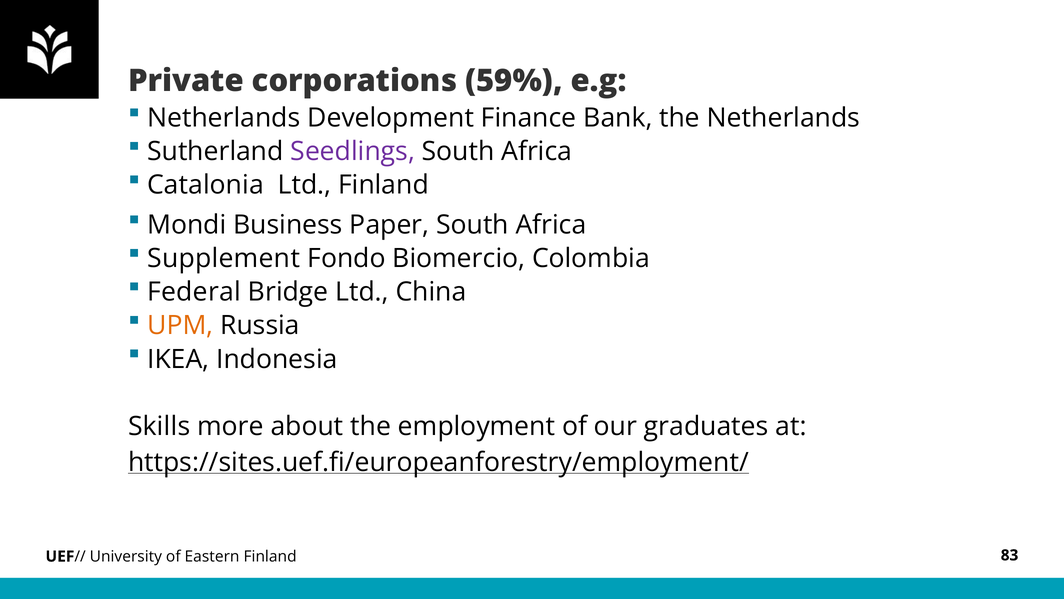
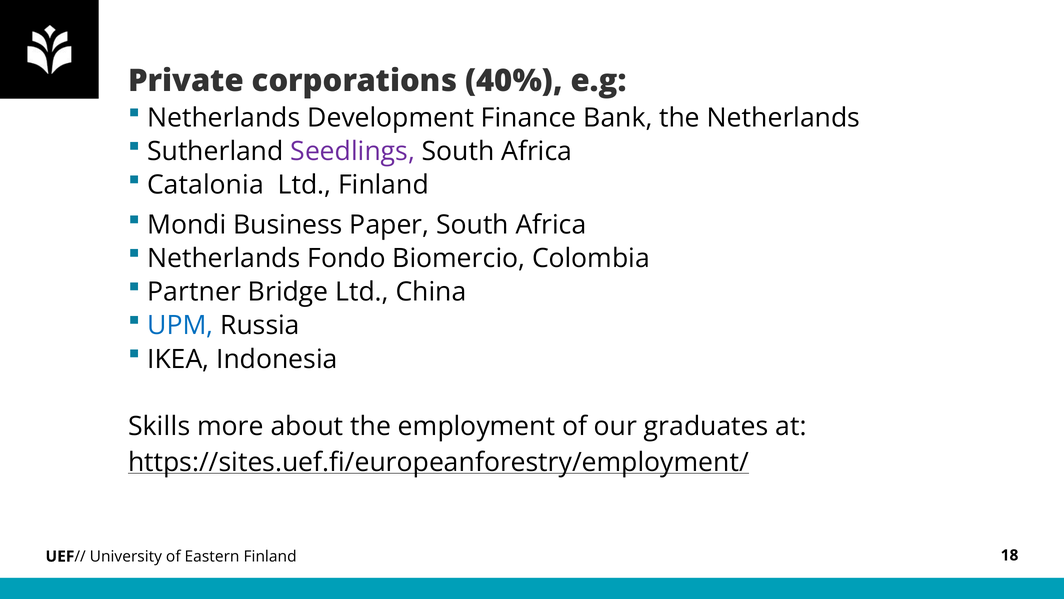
59%: 59% -> 40%
Supplement at (224, 258): Supplement -> Netherlands
Federal: Federal -> Partner
UPM colour: orange -> blue
83: 83 -> 18
